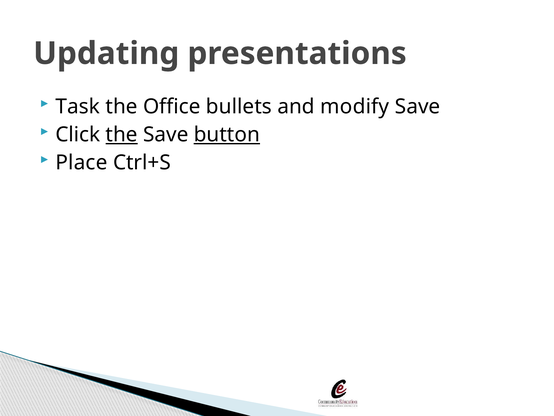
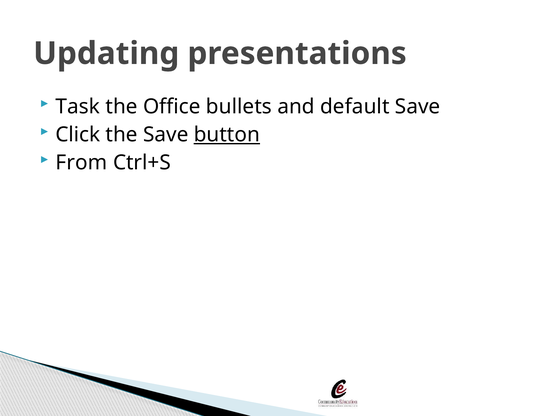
modify: modify -> default
the at (122, 134) underline: present -> none
Place: Place -> From
